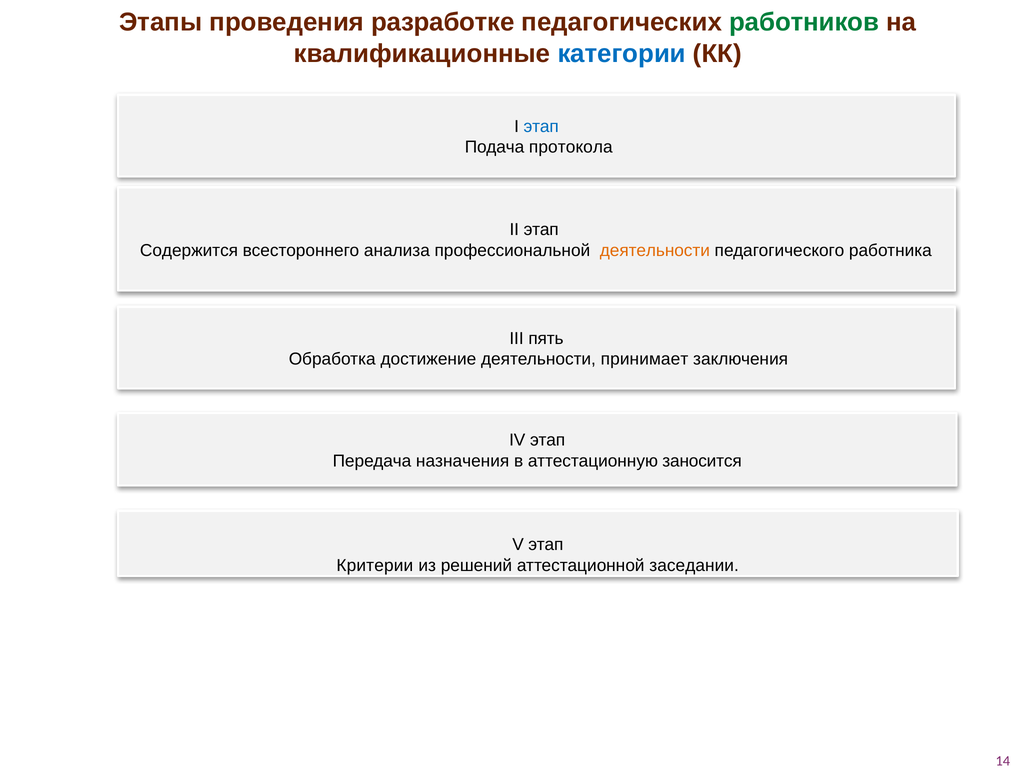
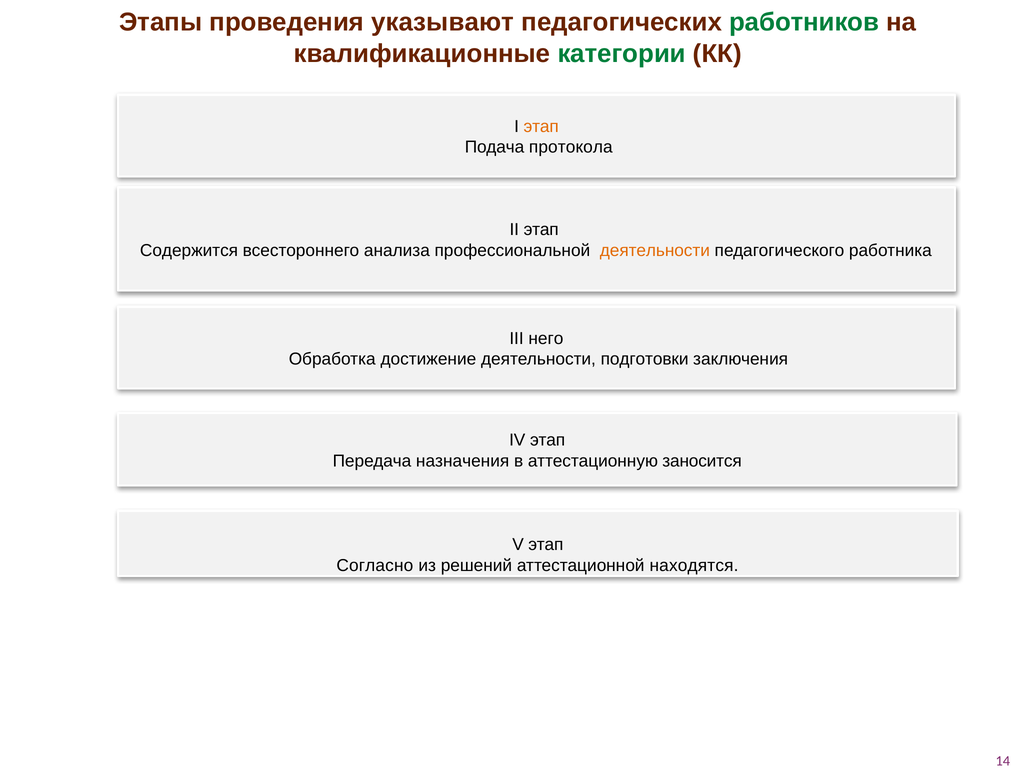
разработке: разработке -> указывают
категории colour: blue -> green
этап at (541, 126) colour: blue -> orange
пять: пять -> него
принимает: принимает -> подготовки
Критерии: Критерии -> Согласно
заседании: заседании -> находятся
